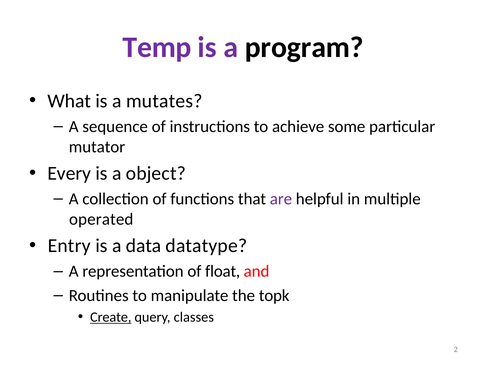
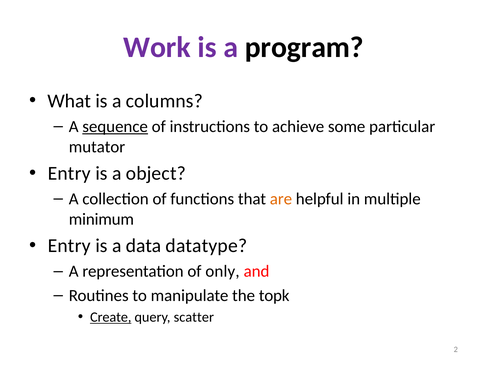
Temp: Temp -> Work
mutates: mutates -> columns
sequence underline: none -> present
Every at (69, 173): Every -> Entry
are colour: purple -> orange
operated: operated -> minimum
float: float -> only
classes: classes -> scatter
